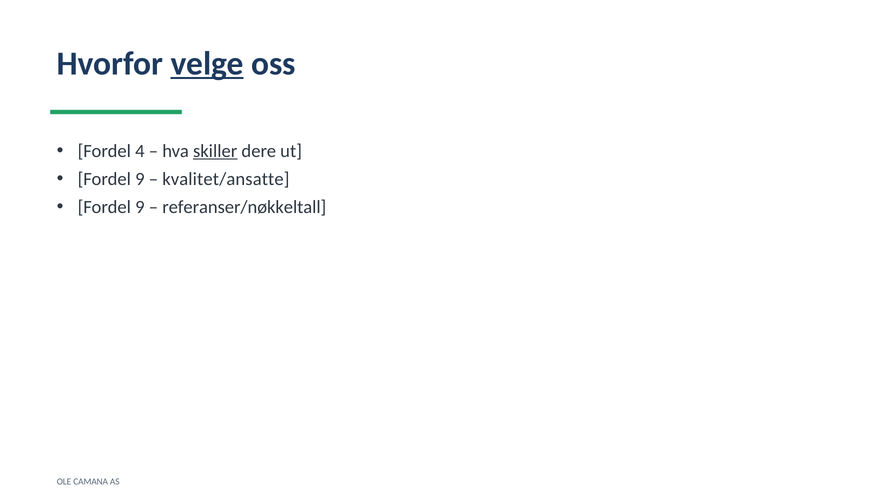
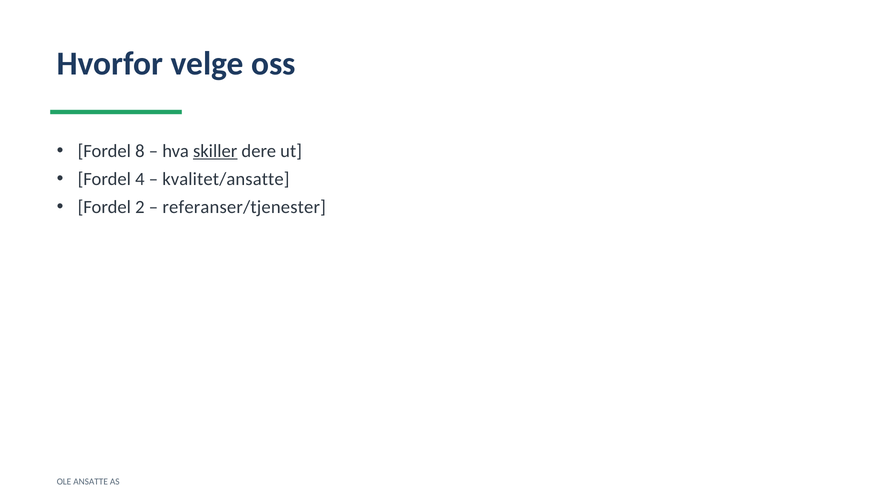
velge underline: present -> none
4: 4 -> 8
9 at (140, 179): 9 -> 4
9 at (140, 207): 9 -> 2
referanser/nøkkeltall: referanser/nøkkeltall -> referanser/tjenester
CAMANA: CAMANA -> ANSATTE
